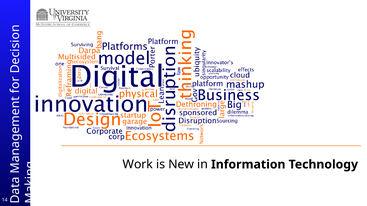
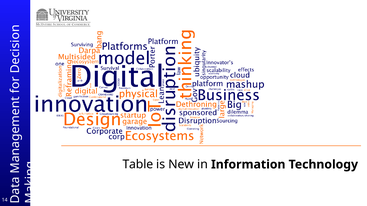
Work: Work -> Table
